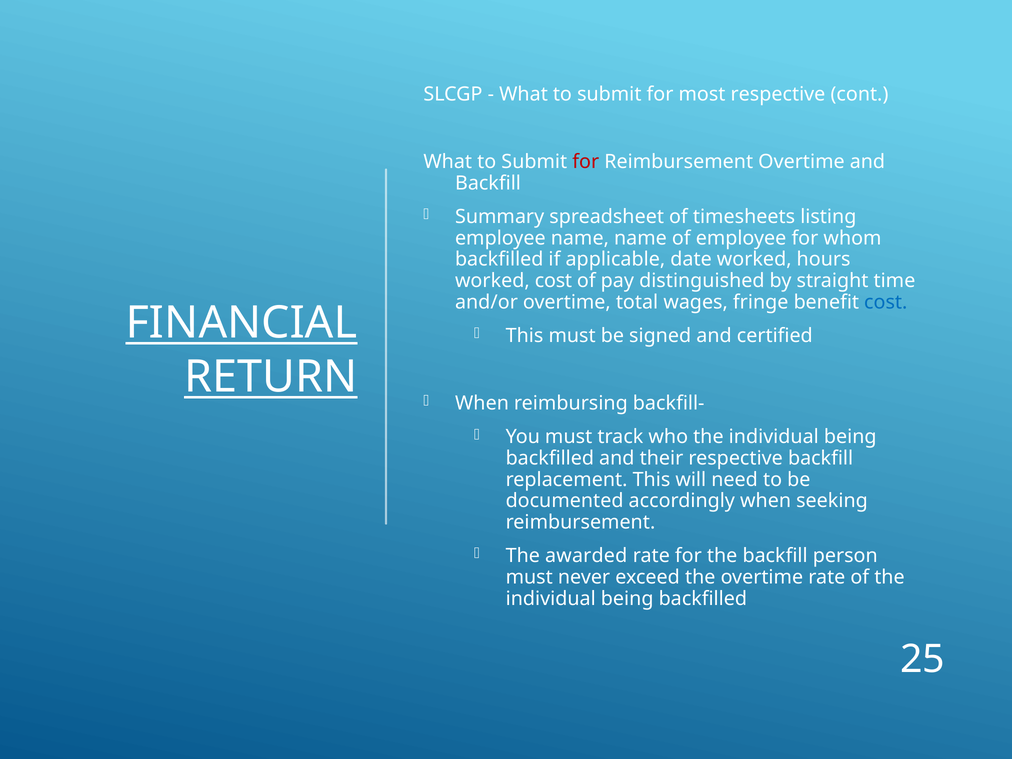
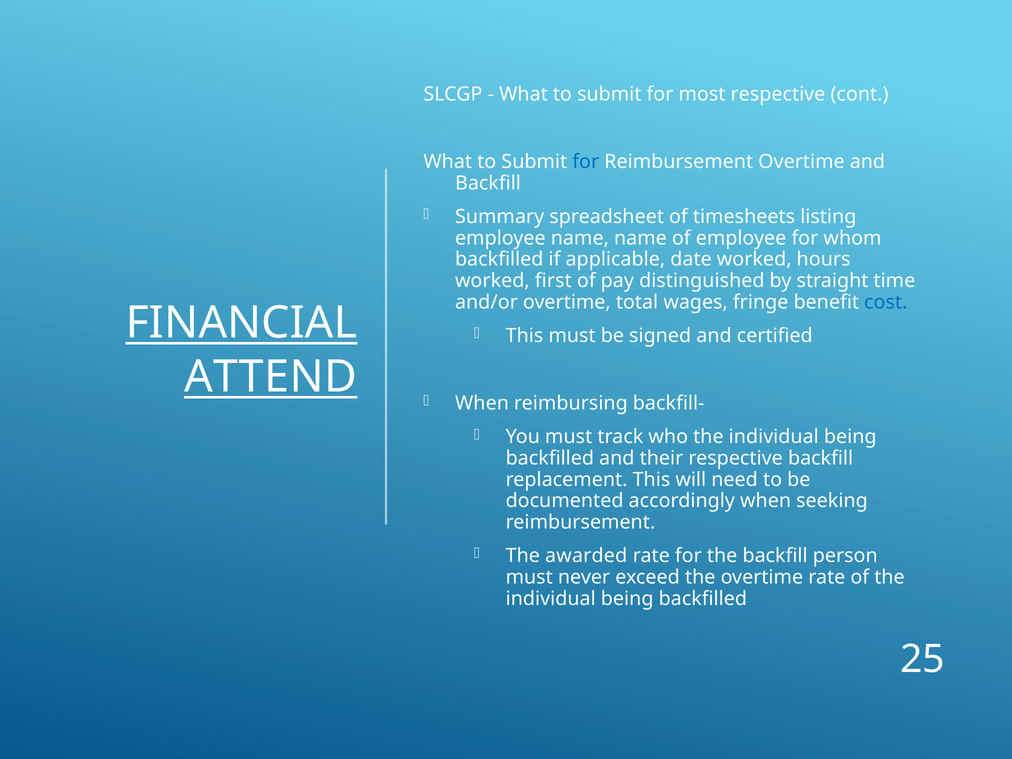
for at (586, 162) colour: red -> blue
worked cost: cost -> first
RETURN: RETURN -> ATTEND
